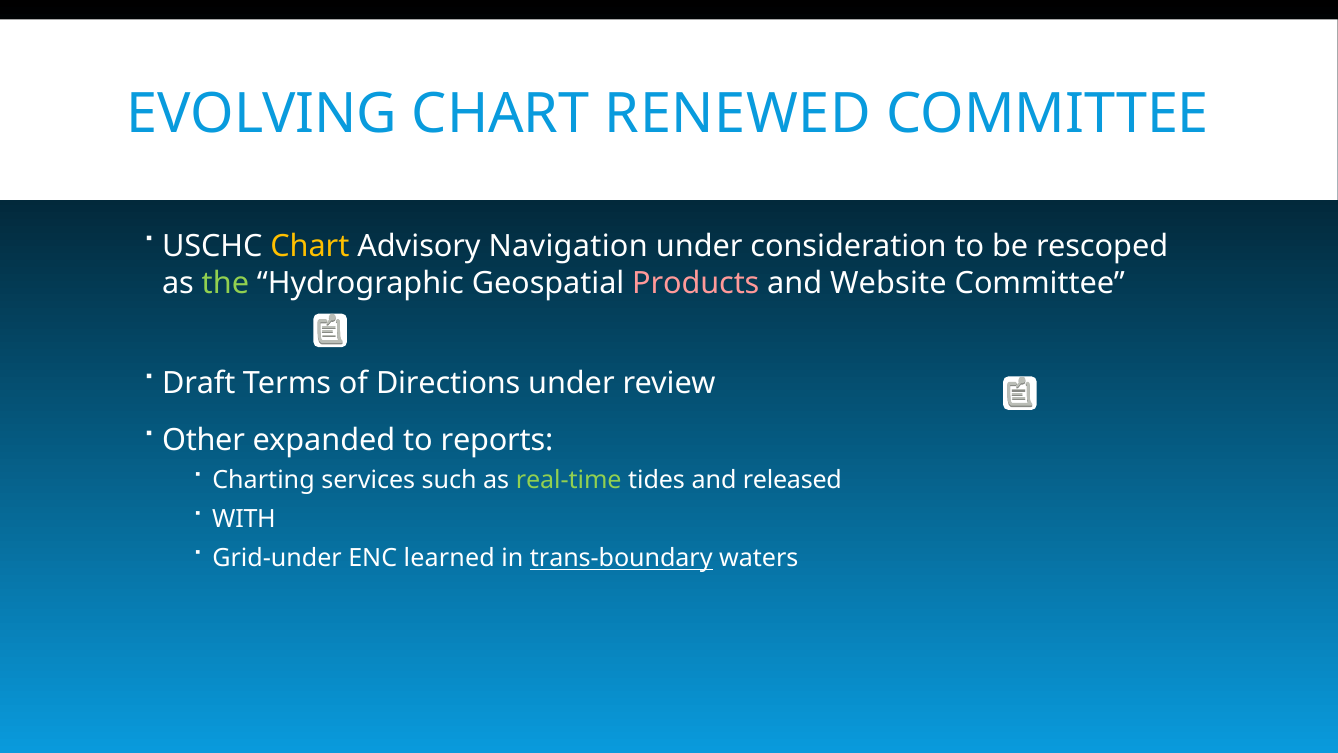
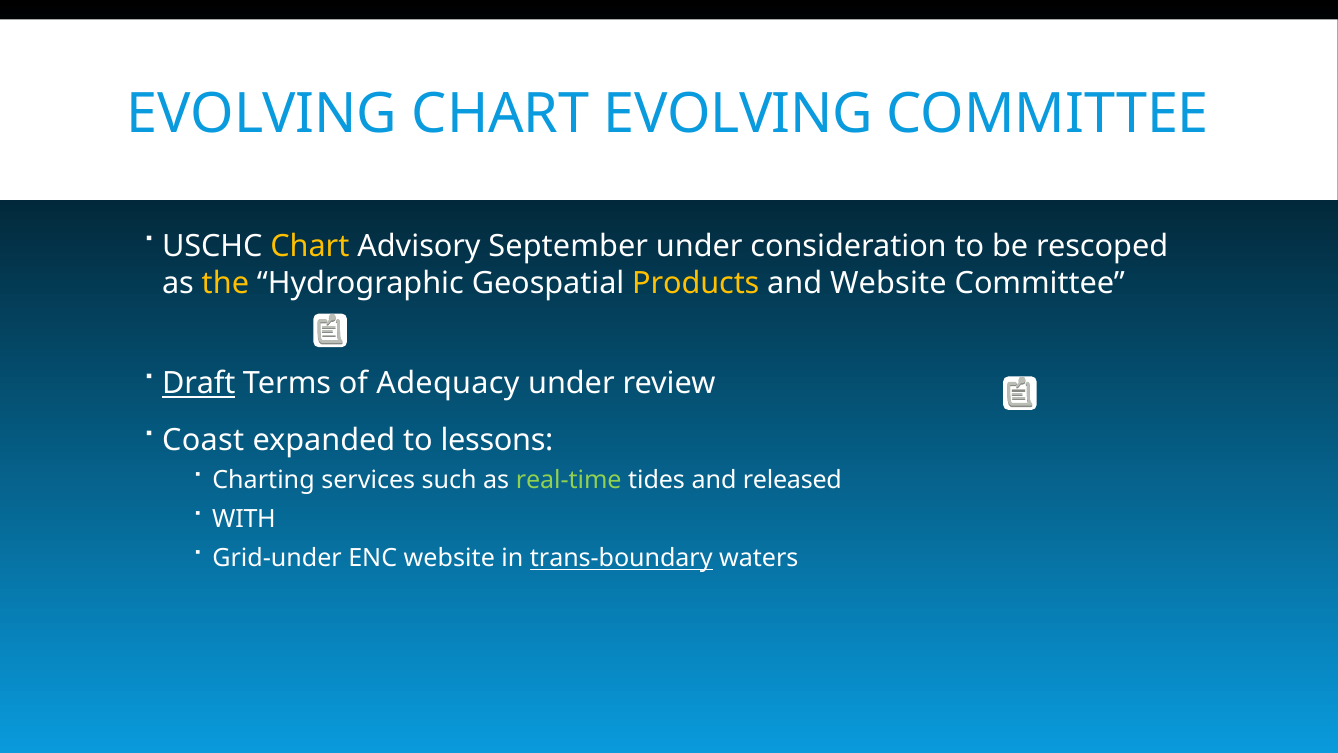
CHART RENEWED: RENEWED -> EVOLVING
Navigation: Navigation -> September
the colour: light green -> yellow
Products colour: pink -> yellow
Draft underline: none -> present
Directions: Directions -> Adequacy
Other: Other -> Coast
reports: reports -> lessons
ENC learned: learned -> website
